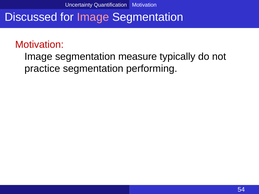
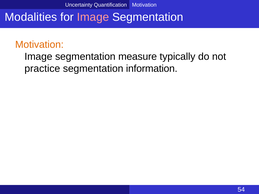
Discussed: Discussed -> Modalities
Motivation at (39, 45) colour: red -> orange
performing: performing -> information
